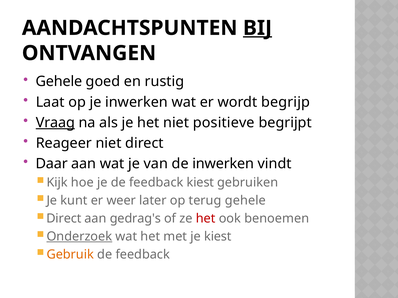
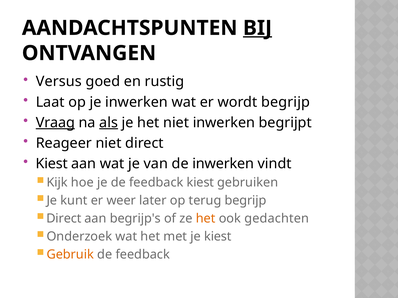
Gehele at (59, 82): Gehele -> Versus
als underline: none -> present
niet positieve: positieve -> inwerken
Daar at (52, 164): Daar -> Kiest
terug gehele: gehele -> begrijp
gedrag's: gedrag's -> begrijp's
het at (206, 219) colour: red -> orange
benoemen: benoemen -> gedachten
Onderzoek underline: present -> none
